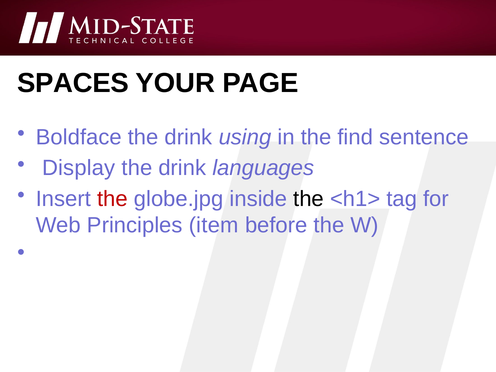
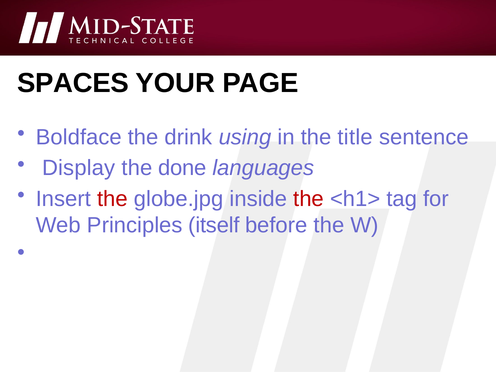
find: find -> title
drink at (182, 168): drink -> done
the at (309, 199) colour: black -> red
item: item -> itself
